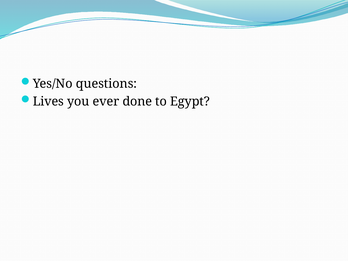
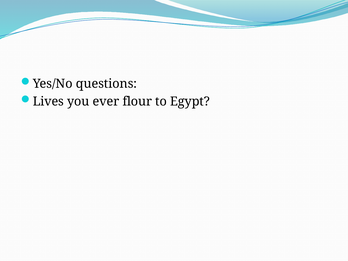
done: done -> flour
